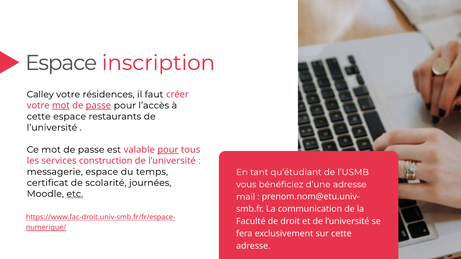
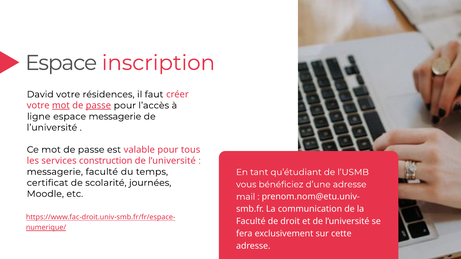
Calley: Calley -> David
cette at (39, 117): cette -> ligne
espace restaurants: restaurants -> messagerie
pour at (168, 150) underline: present -> none
messagerie espace: espace -> faculté
etc underline: present -> none
